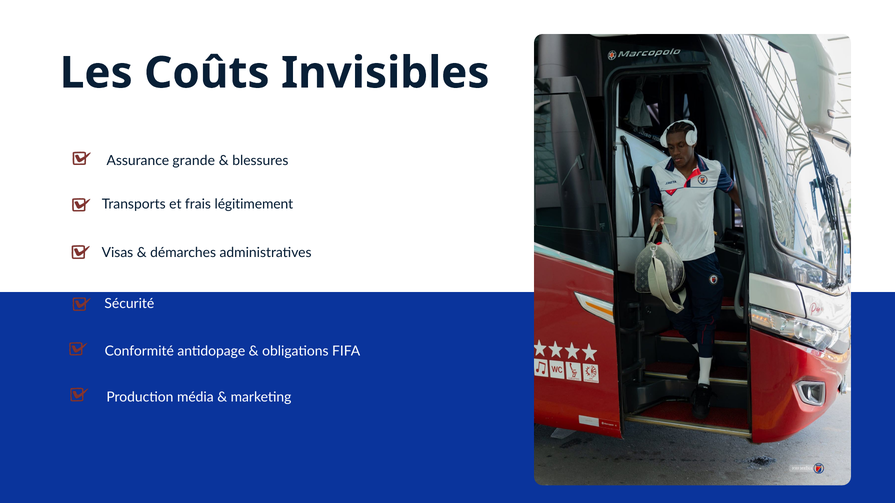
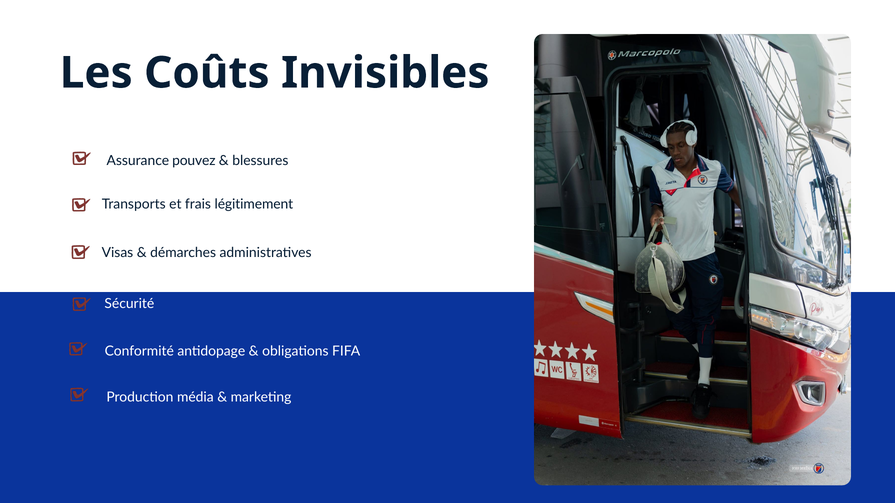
grande: grande -> pouvez
